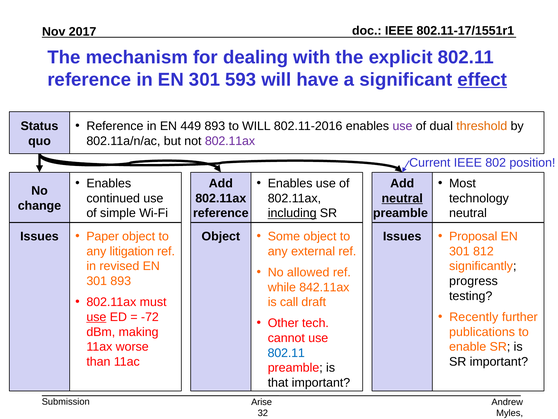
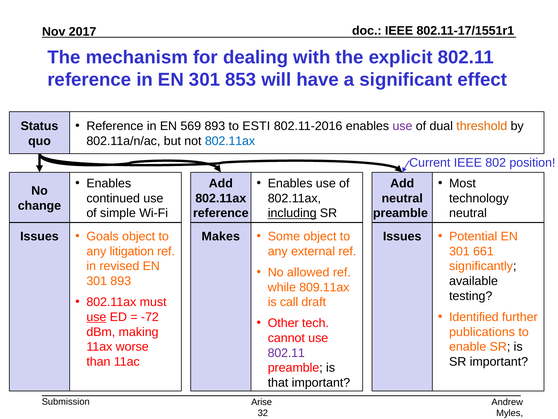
593: 593 -> 853
effect underline: present -> none
449: 449 -> 569
to WILL: WILL -> ESTI
802.11ax at (230, 141) colour: purple -> blue
neutral at (402, 198) underline: present -> none
Paper: Paper -> Goals
Proposal: Proposal -> Potential
Object at (221, 236): Object -> Makes
812: 812 -> 661
progress: progress -> available
842.11ax: 842.11ax -> 809.11ax
Recently: Recently -> Identified
802.11 at (286, 353) colour: blue -> purple
